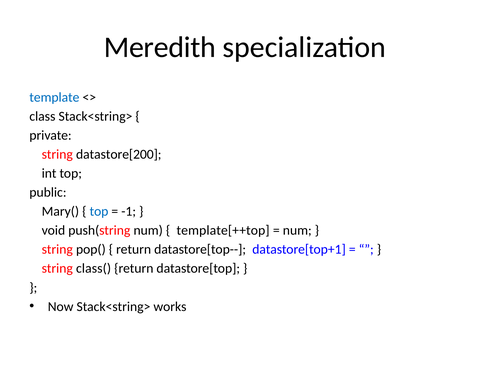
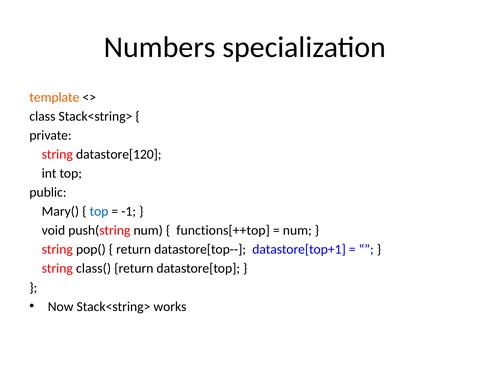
Meredith: Meredith -> Numbers
template colour: blue -> orange
datastore[200: datastore[200 -> datastore[120
template[++top: template[++top -> functions[++top
